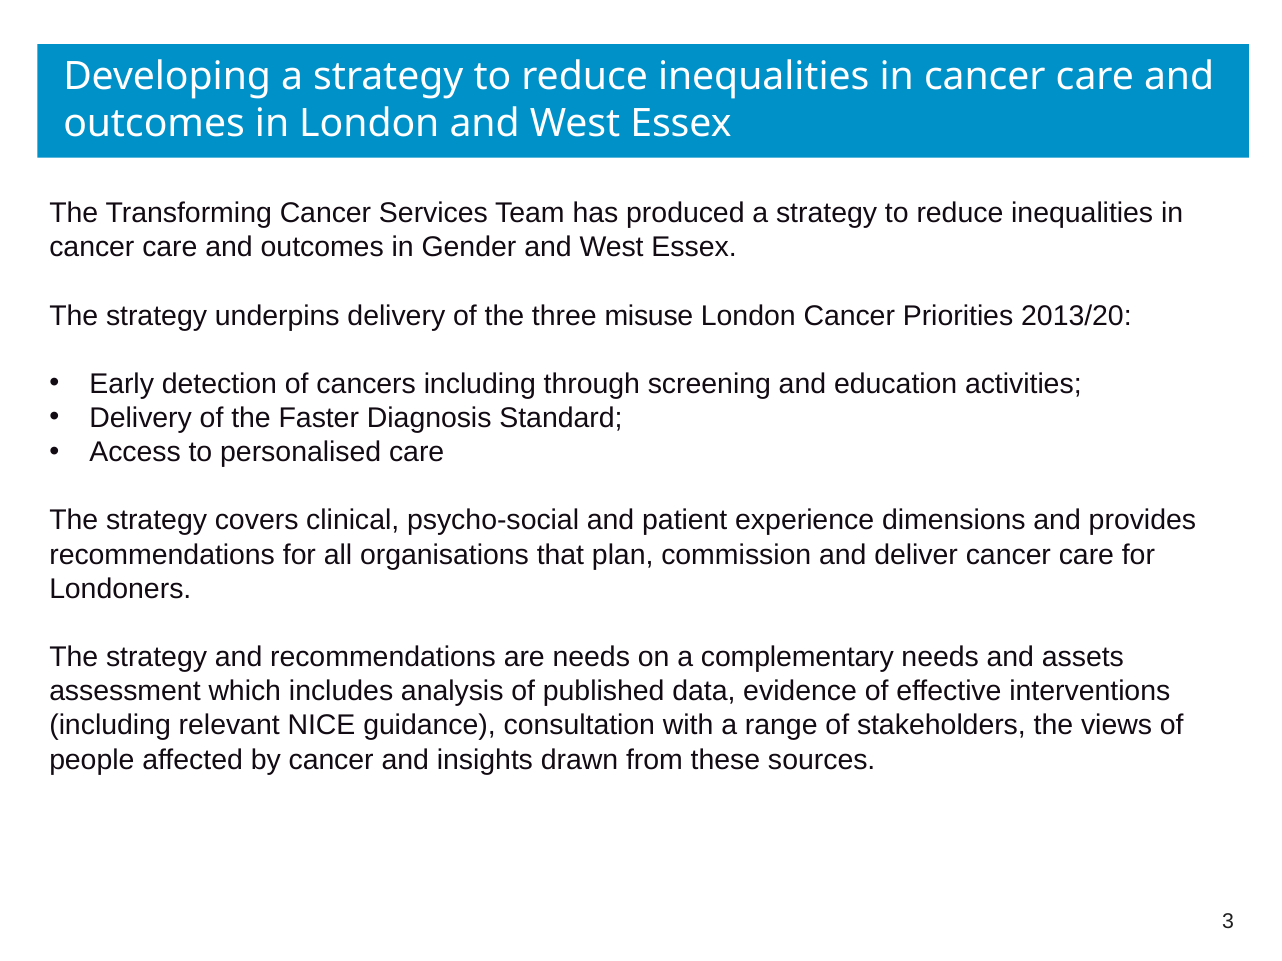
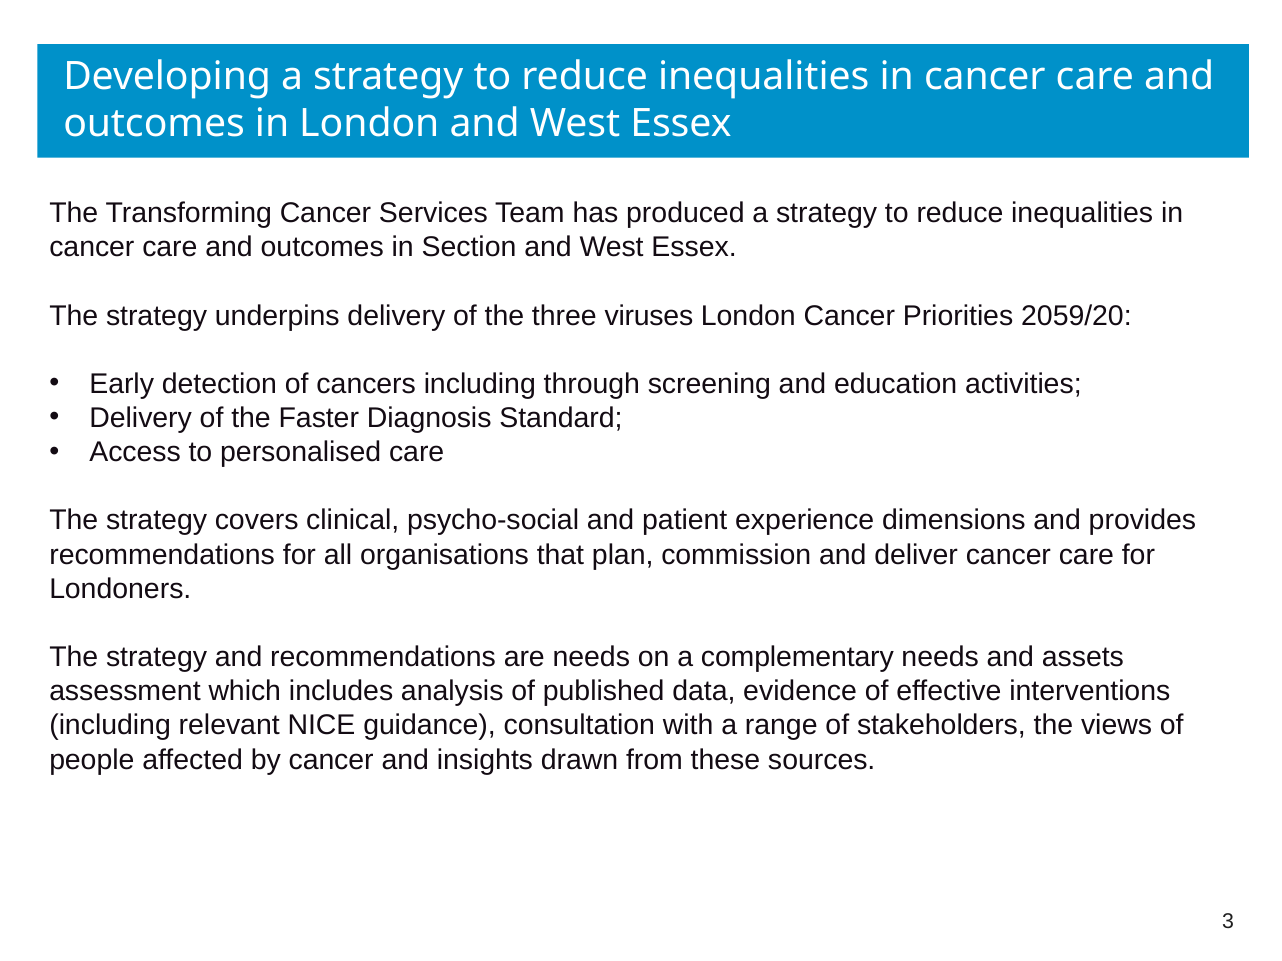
Gender: Gender -> Section
misuse: misuse -> viruses
2013/20: 2013/20 -> 2059/20
